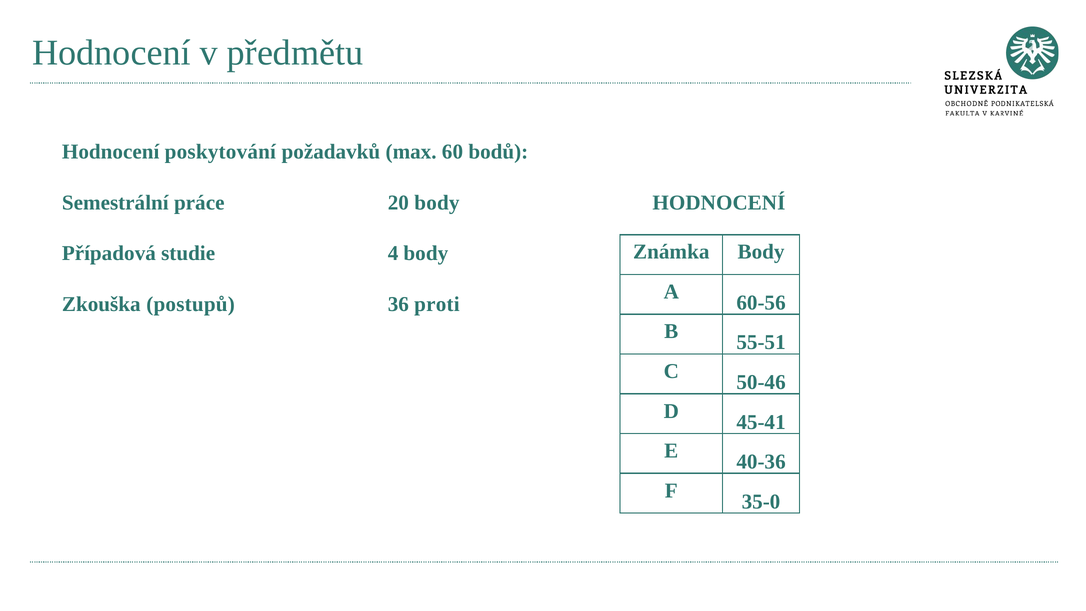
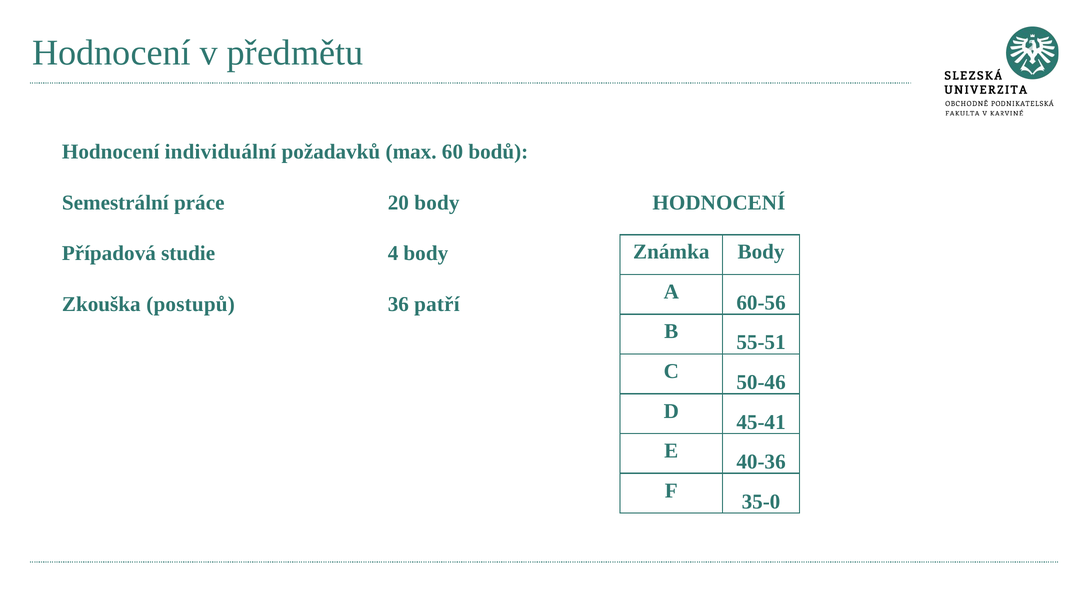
poskytování: poskytování -> individuální
proti: proti -> patří
